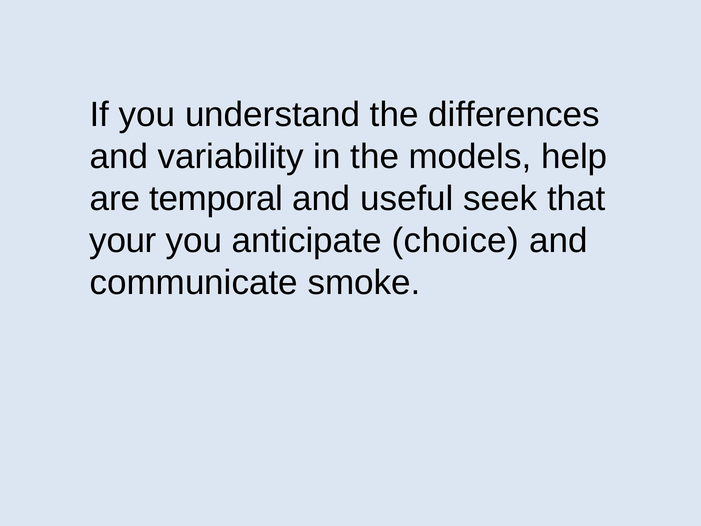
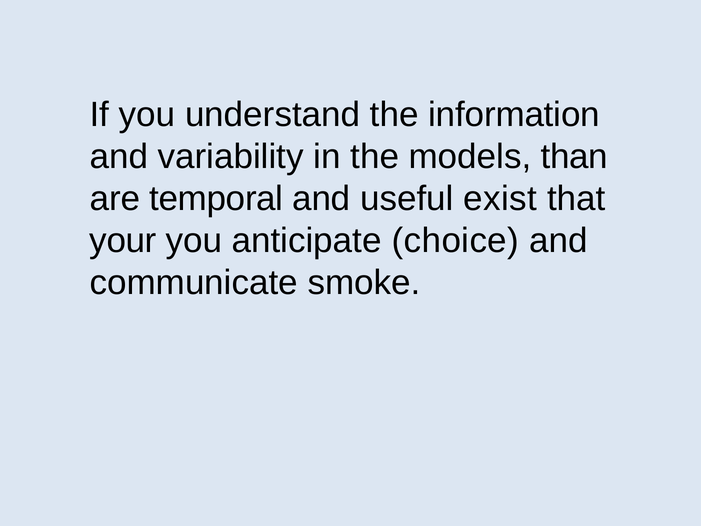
differences: differences -> information
help: help -> than
seek: seek -> exist
